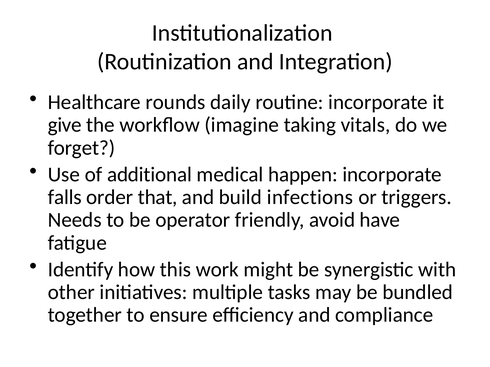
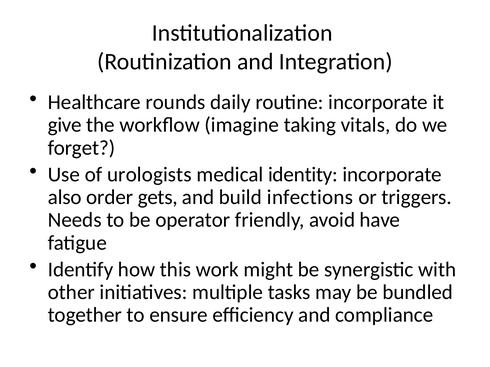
additional: additional -> urologists
happen: happen -> identity
falls: falls -> also
that: that -> gets
